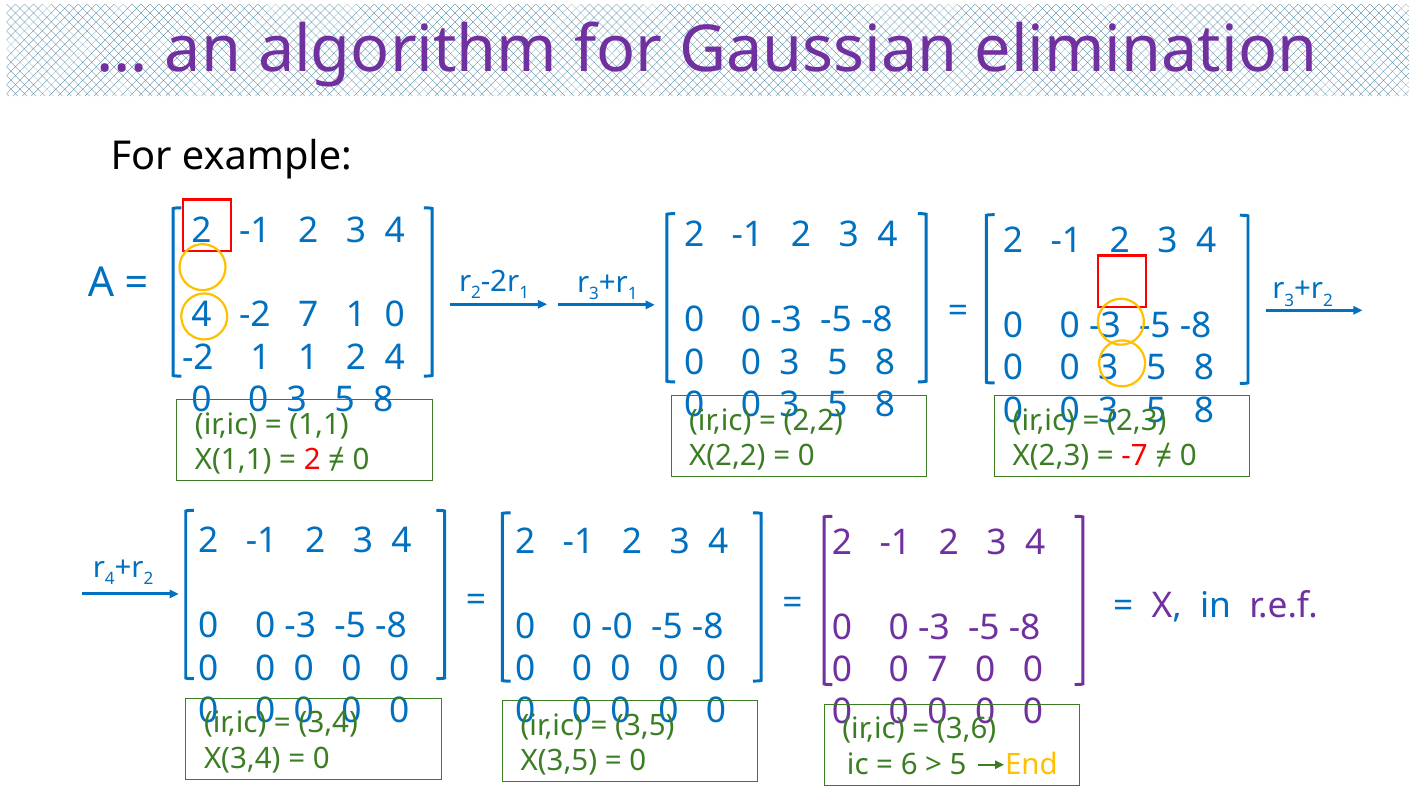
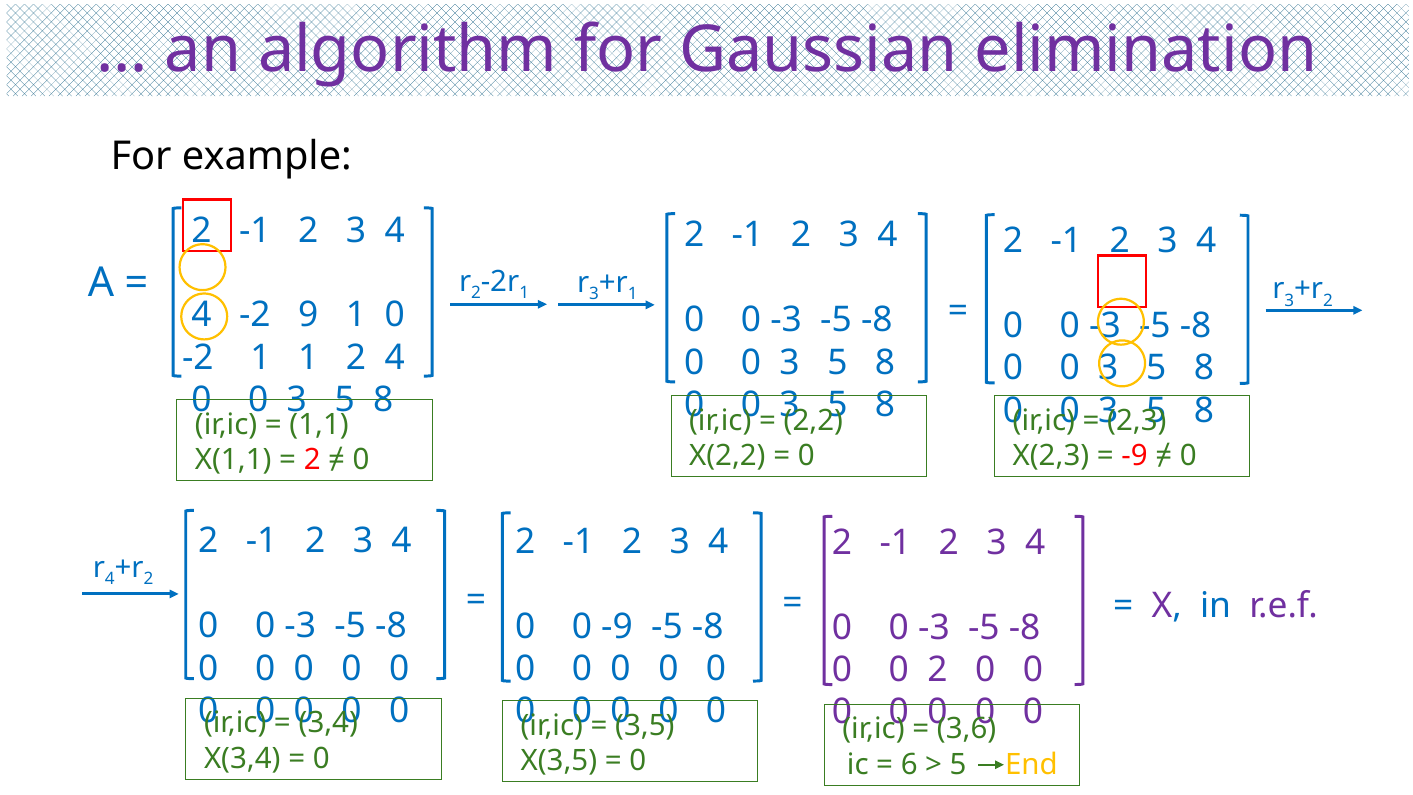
-2 7: 7 -> 9
-7 at (1135, 456): -7 -> -9
0 -0: -0 -> -9
0 0 7: 7 -> 2
